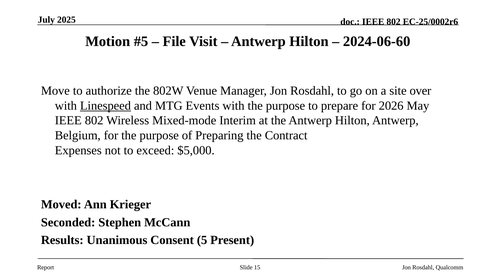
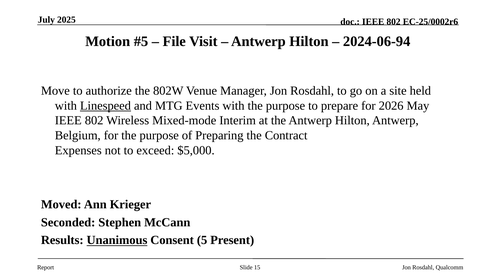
2024-06-60: 2024-06-60 -> 2024-06-94
over: over -> held
Unanimous underline: none -> present
